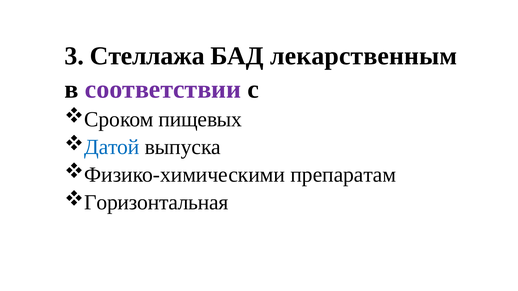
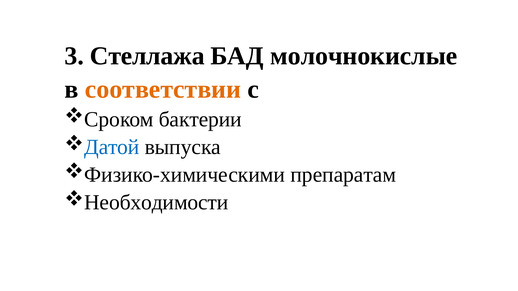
лекарственным: лекарственным -> молочнокислые
соответствии colour: purple -> orange
пищевых: пищевых -> бактерии
Горизонтальная: Горизонтальная -> Необходимости
